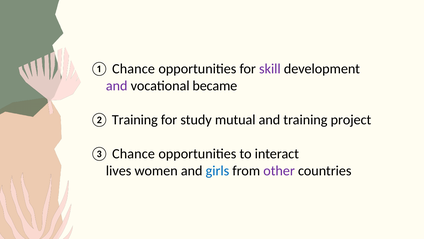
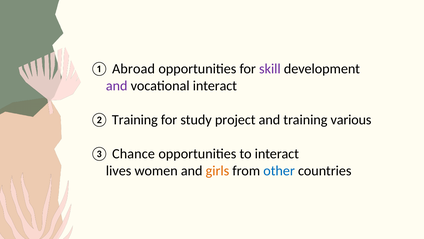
① Chance: Chance -> Abroad
vocational became: became -> interact
mutual: mutual -> project
project: project -> various
girls colour: blue -> orange
other colour: purple -> blue
